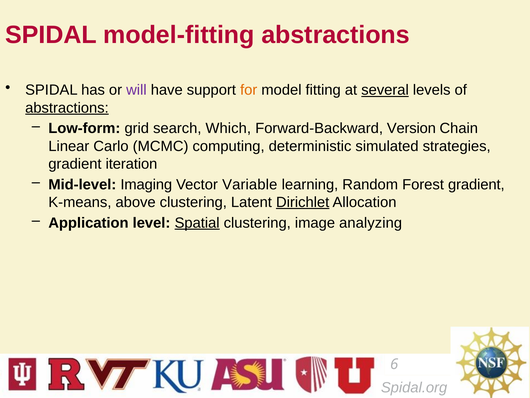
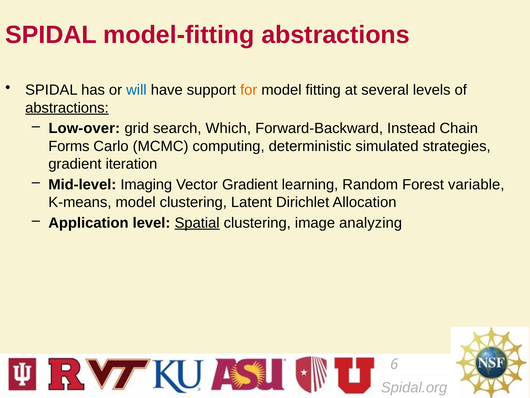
will colour: purple -> blue
several underline: present -> none
Low-form: Low-form -> Low-over
Version: Version -> Instead
Linear: Linear -> Forms
Vector Variable: Variable -> Gradient
Forest gradient: gradient -> variable
K-means above: above -> model
Dirichlet underline: present -> none
